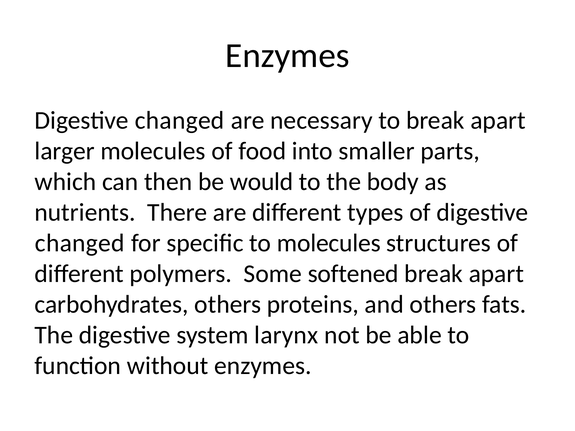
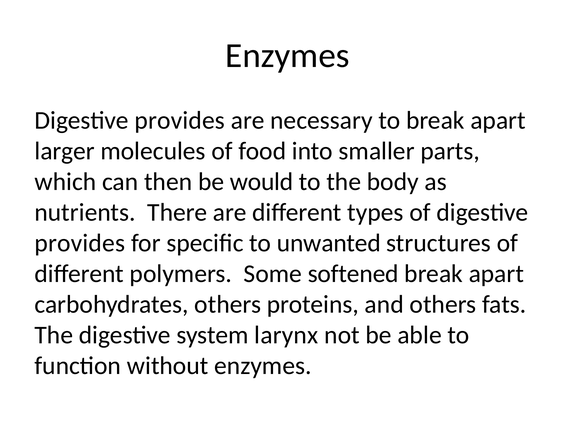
changed at (180, 121): changed -> provides
changed at (80, 243): changed -> provides
to molecules: molecules -> unwanted
